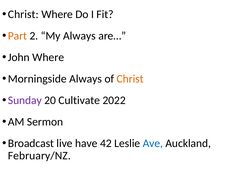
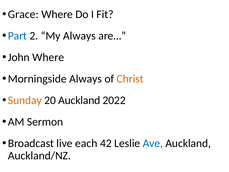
Christ at (23, 14): Christ -> Grace
Part colour: orange -> blue
Sunday colour: purple -> orange
20 Cultivate: Cultivate -> Auckland
have: have -> each
February/NZ: February/NZ -> Auckland/NZ
